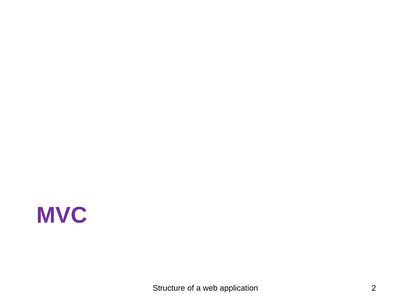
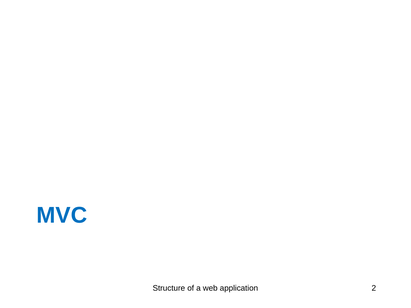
MVC colour: purple -> blue
